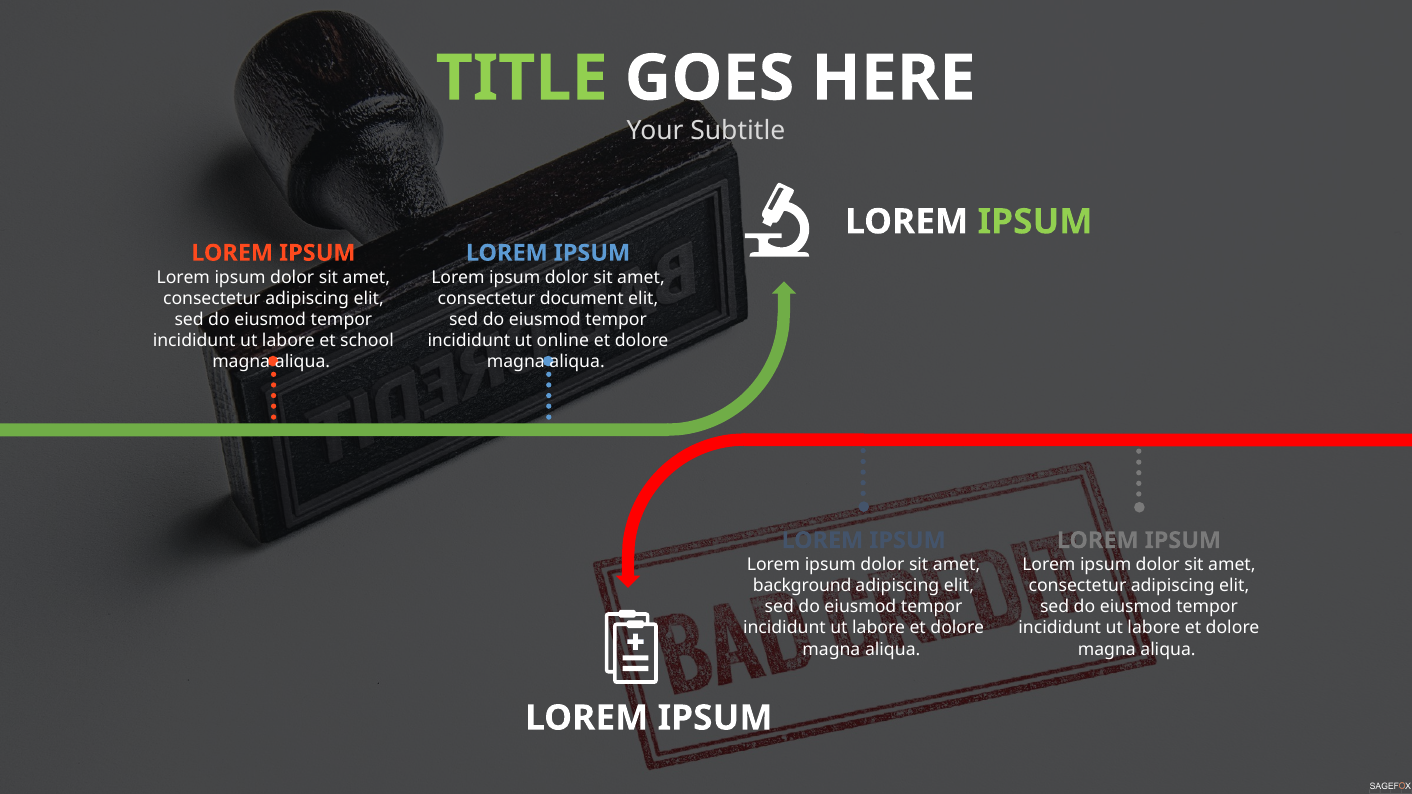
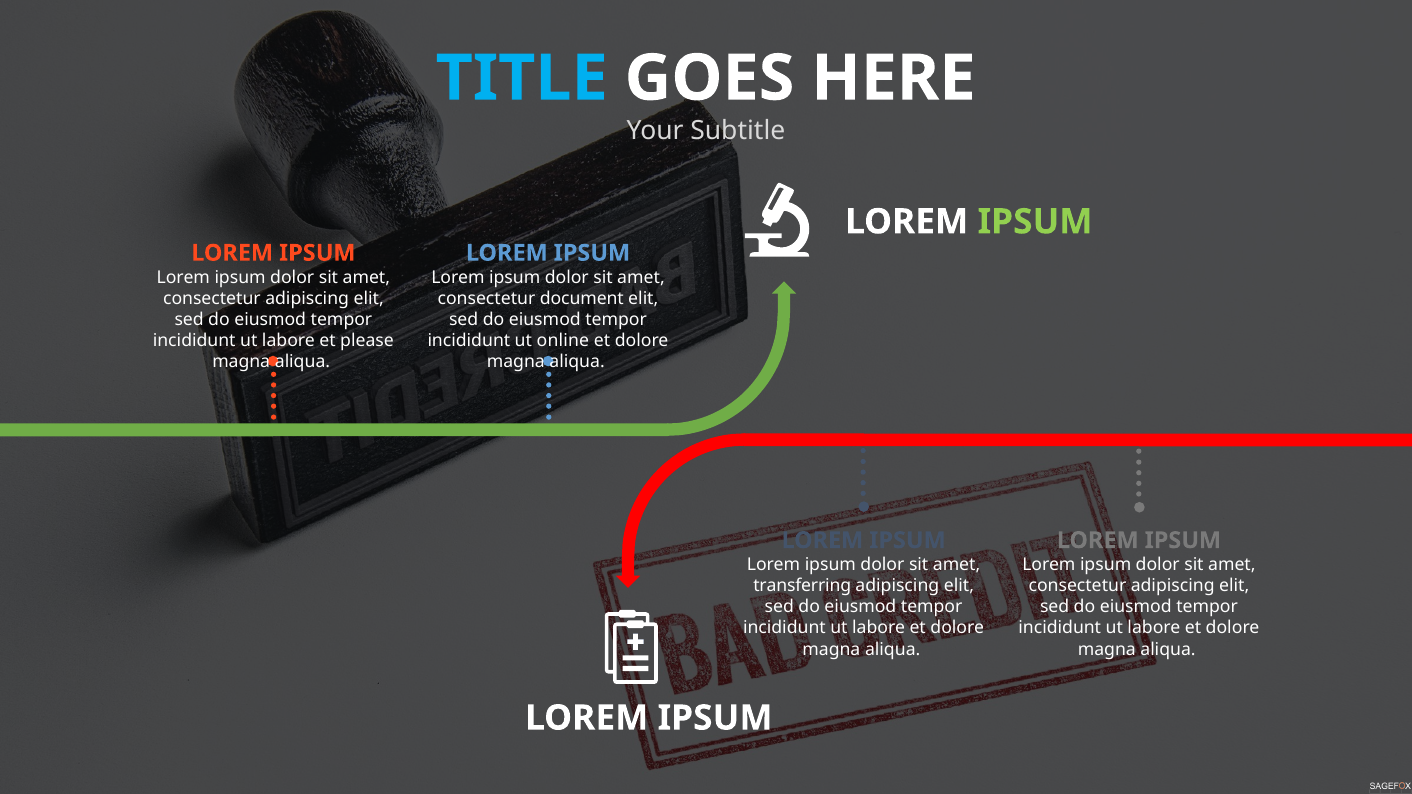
TITLE colour: light green -> light blue
school: school -> please
background: background -> transferring
